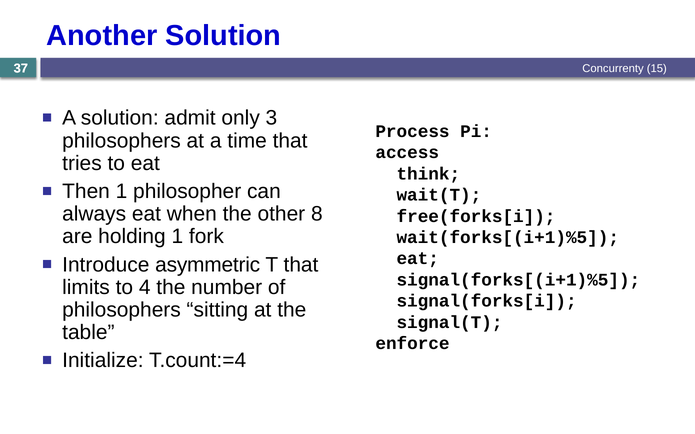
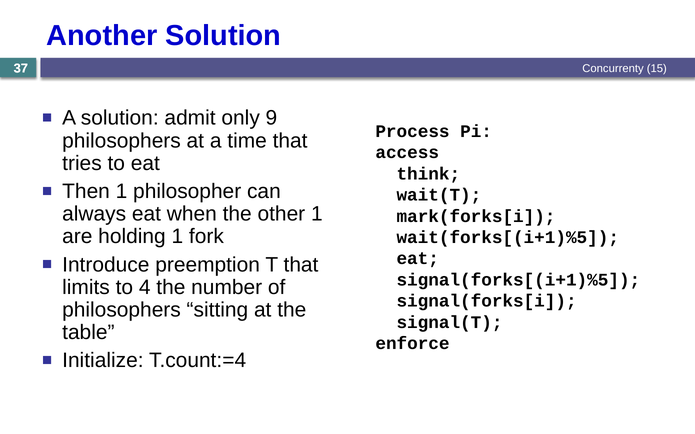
3: 3 -> 9
other 8: 8 -> 1
free(forks[i: free(forks[i -> mark(forks[i
asymmetric: asymmetric -> preemption
